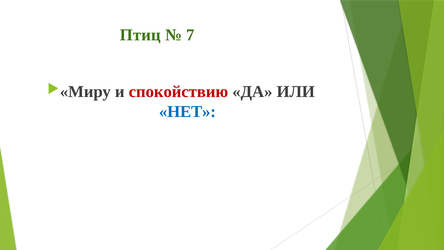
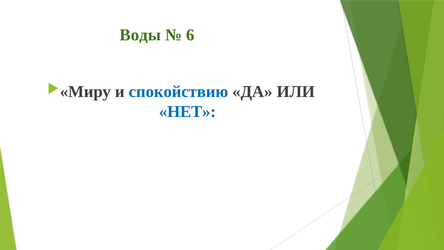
Птиц: Птиц -> Воды
7: 7 -> 6
спокойствию colour: red -> blue
